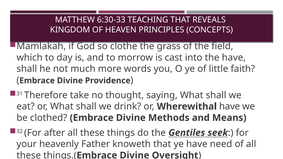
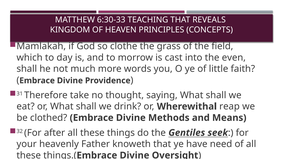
the have: have -> even
Wherewithal have: have -> reap
